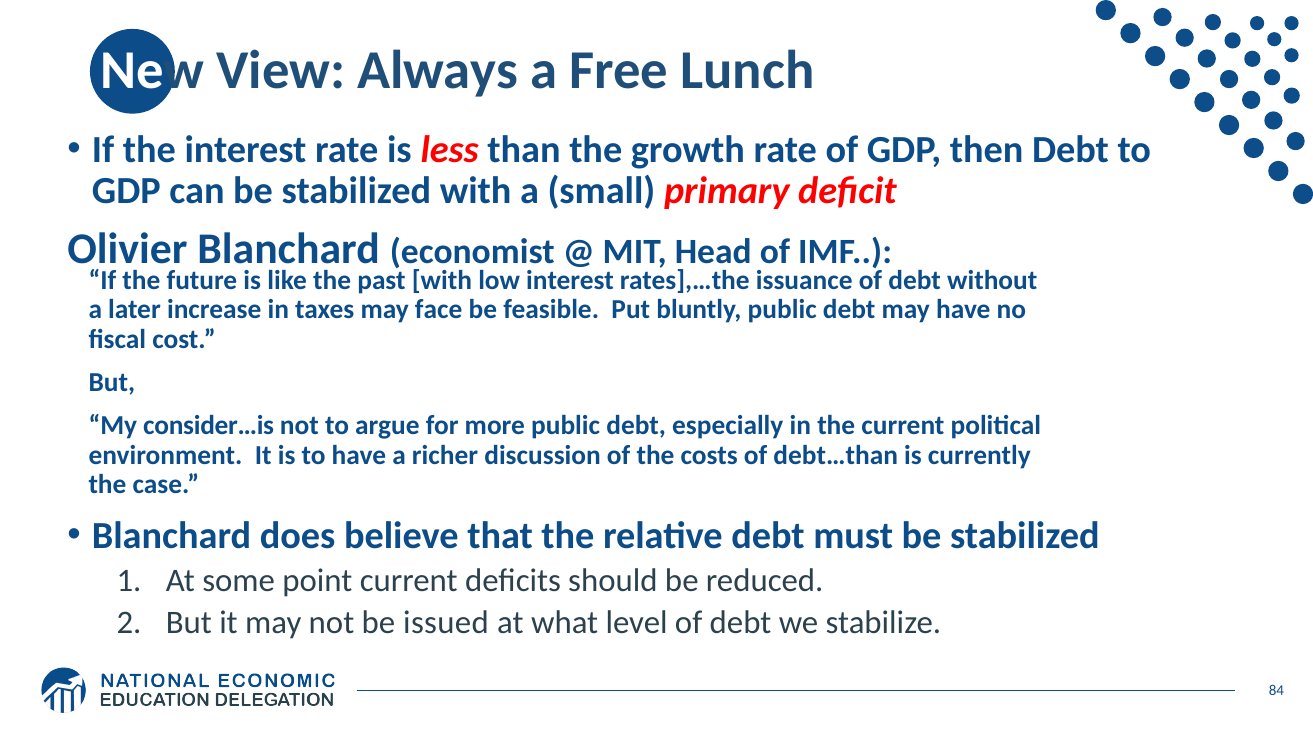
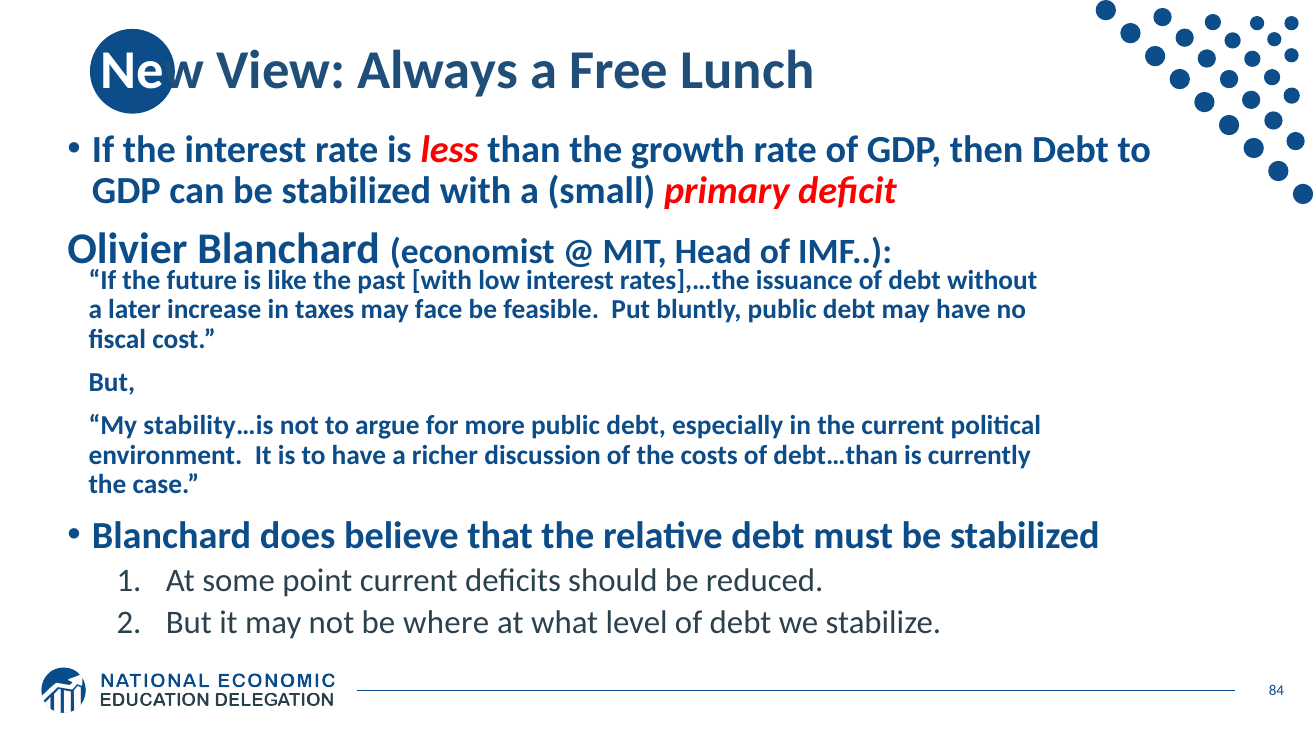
consider…is: consider…is -> stability…is
issued: issued -> where
